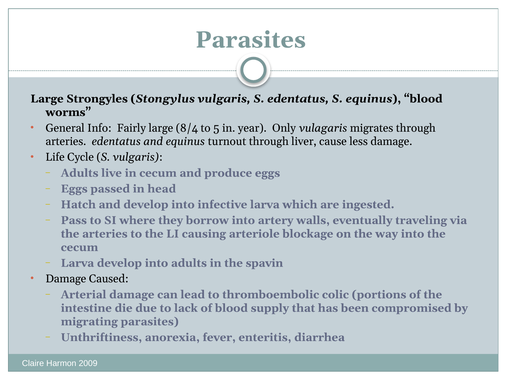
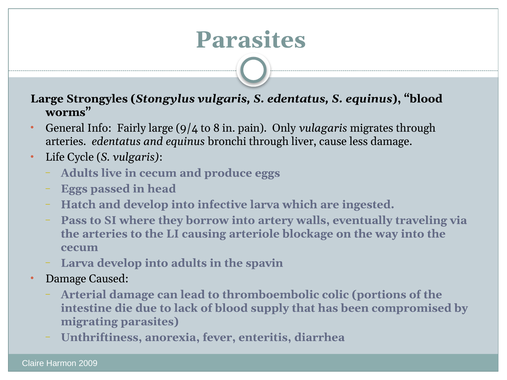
8/4: 8/4 -> 9/4
5: 5 -> 8
year: year -> pain
turnout: turnout -> bronchi
